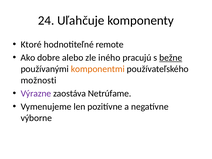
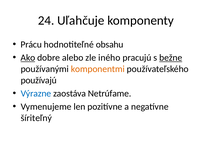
Ktoré: Ktoré -> Prácu
remote: remote -> obsahu
Ako underline: none -> present
možnosti: možnosti -> používajú
Výrazne colour: purple -> blue
výborne: výborne -> šíriteľný
